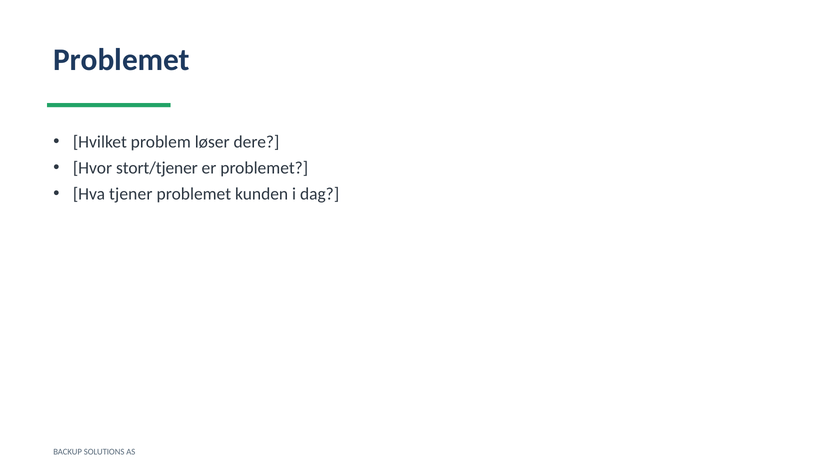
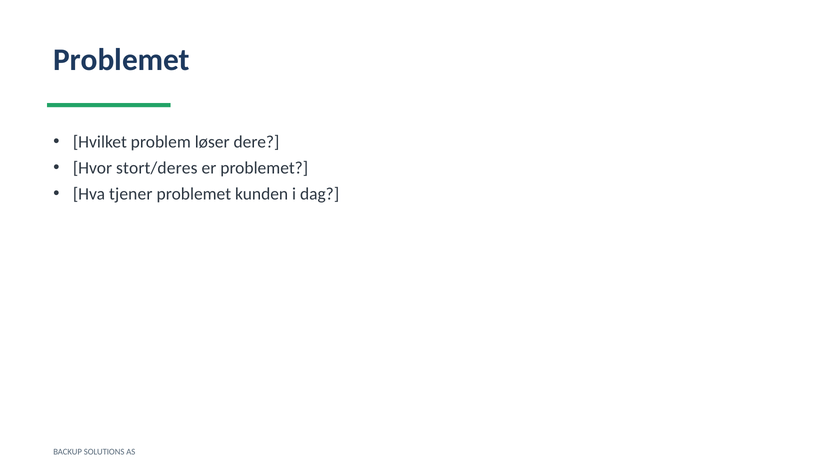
stort/tjener: stort/tjener -> stort/deres
